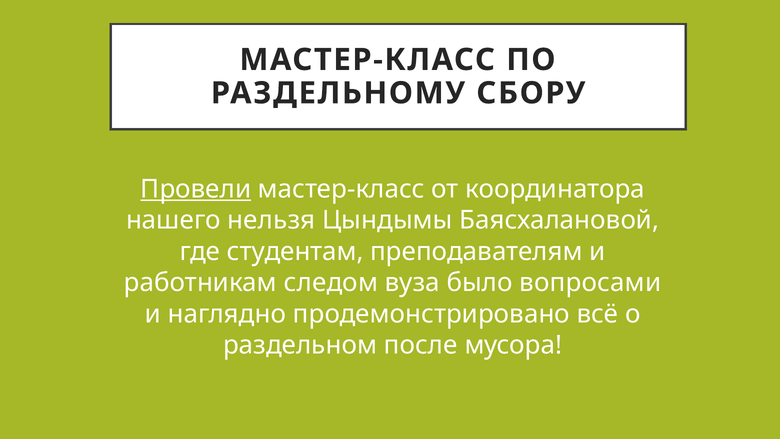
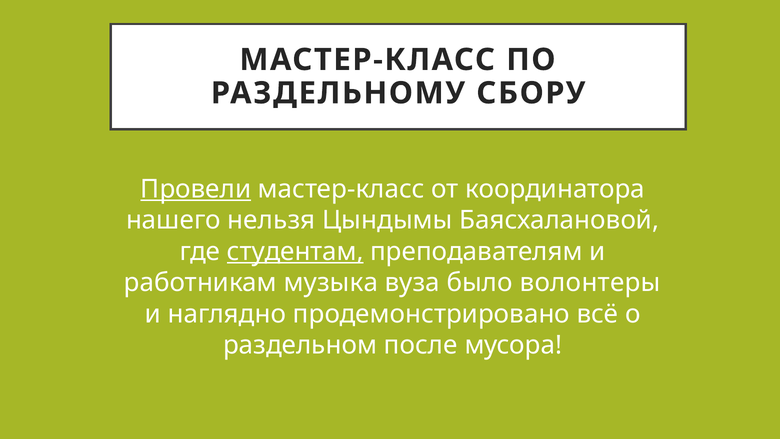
студентам underline: none -> present
следом: следом -> музыка
вопросами: вопросами -> волонтеры
